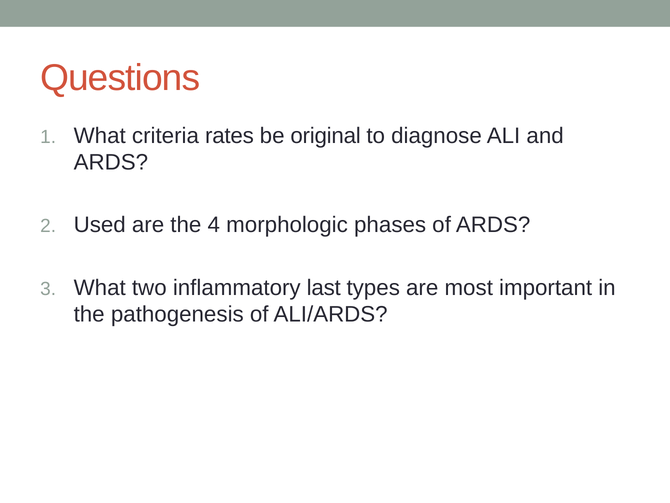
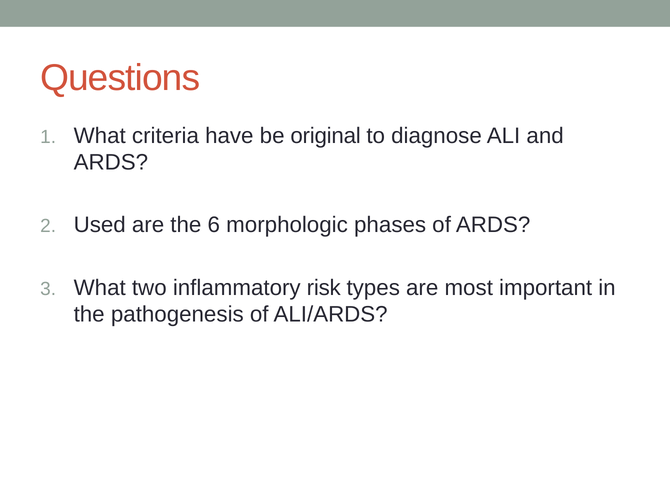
rates: rates -> have
4: 4 -> 6
last: last -> risk
